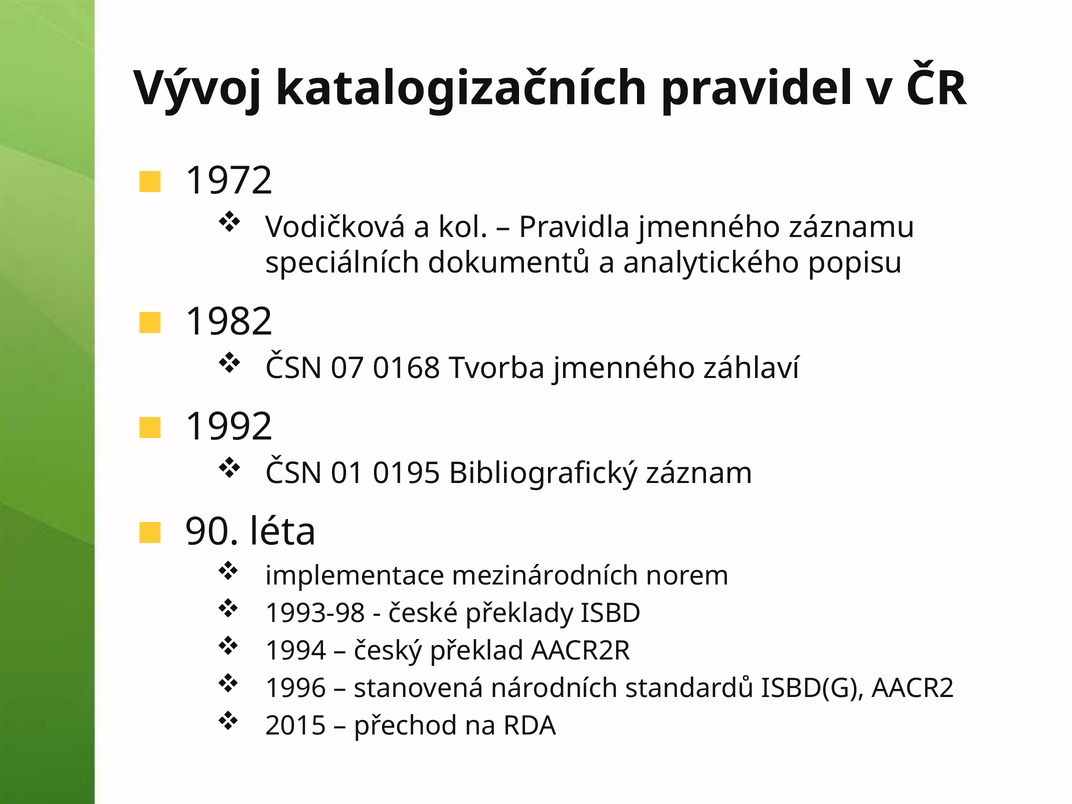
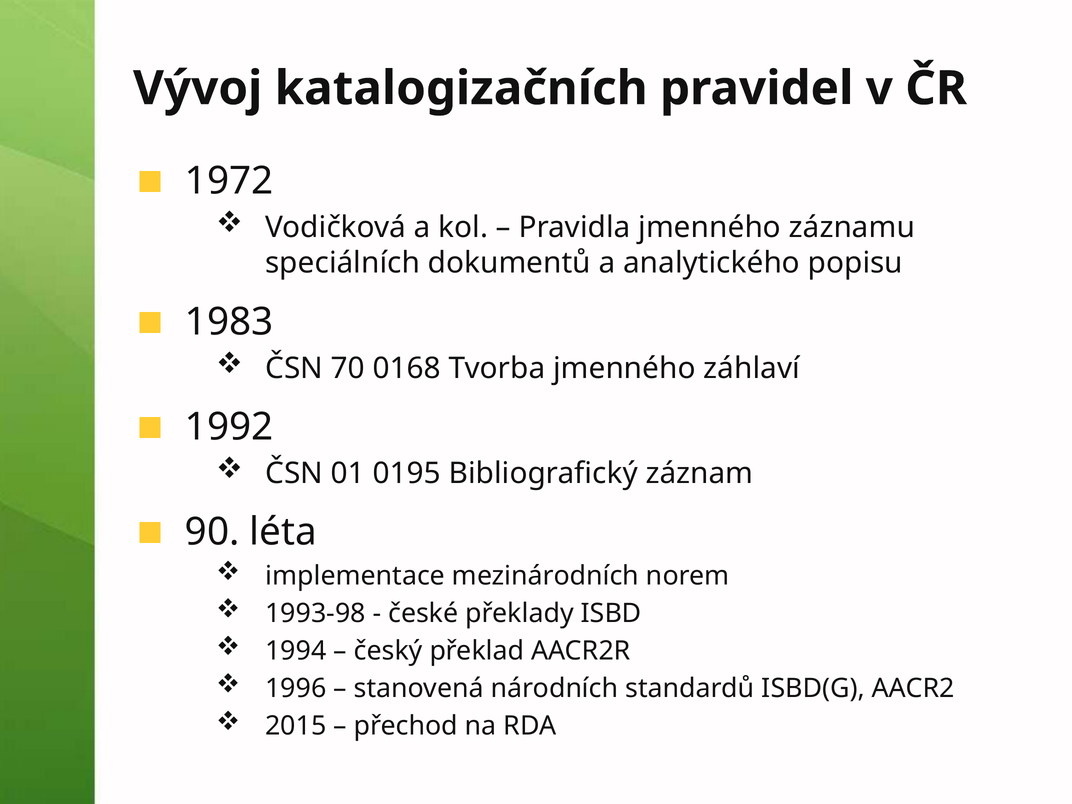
1982: 1982 -> 1983
07: 07 -> 70
